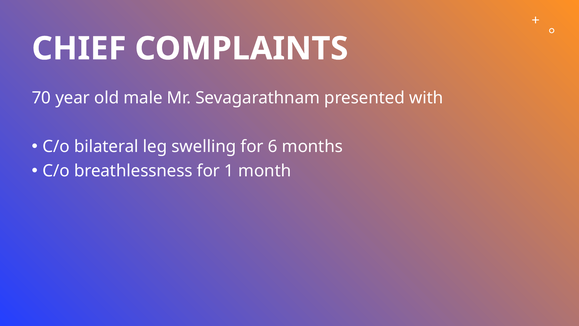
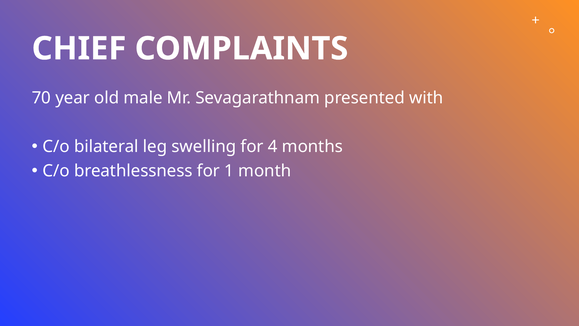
6: 6 -> 4
